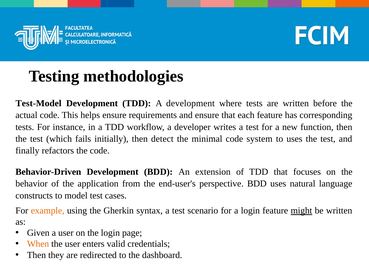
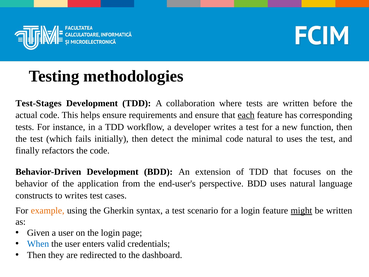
Test-Model: Test-Model -> Test-Stages
A development: development -> collaboration
each underline: none -> present
code system: system -> natural
to model: model -> writes
When colour: orange -> blue
